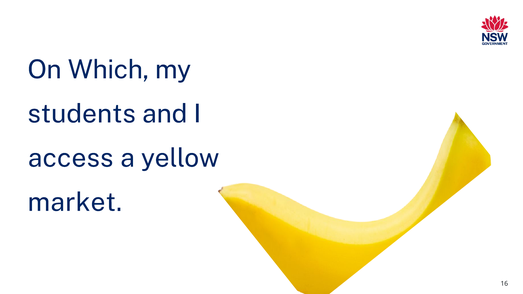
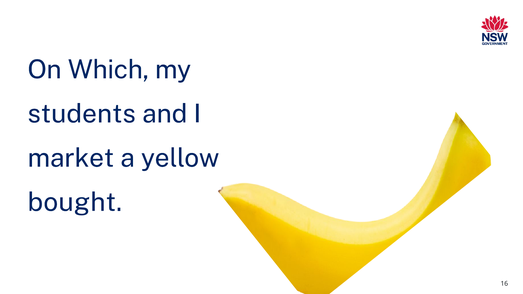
access: access -> market
market: market -> bought
